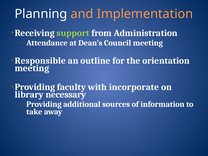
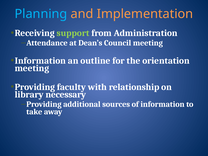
Planning colour: white -> light blue
Responsible at (40, 61): Responsible -> Information
incorporate: incorporate -> relationship
